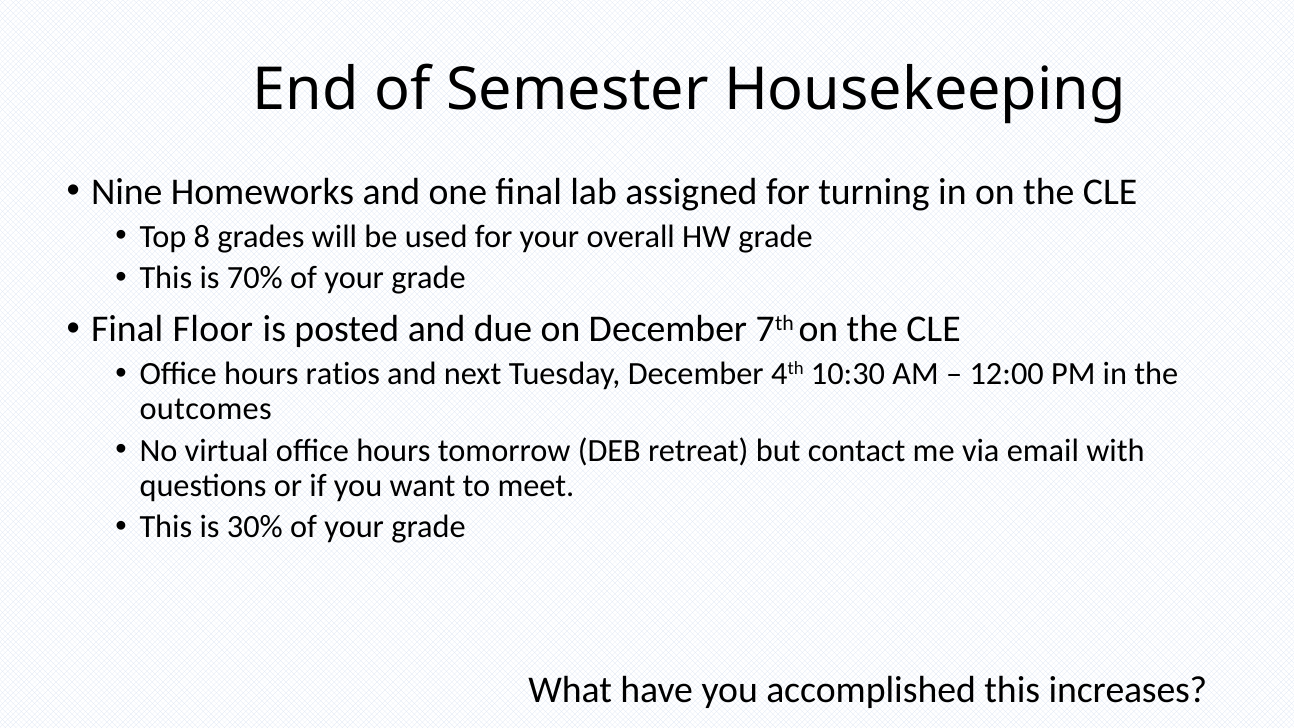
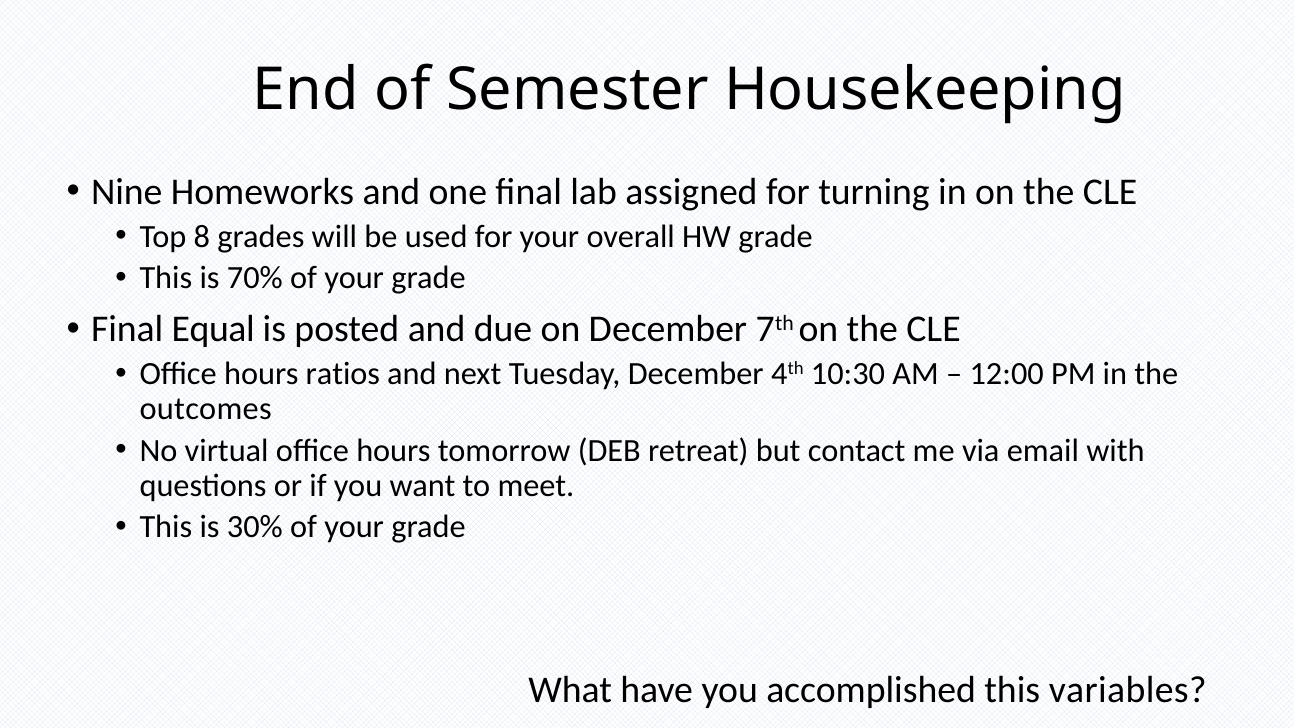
Floor: Floor -> Equal
increases: increases -> variables
